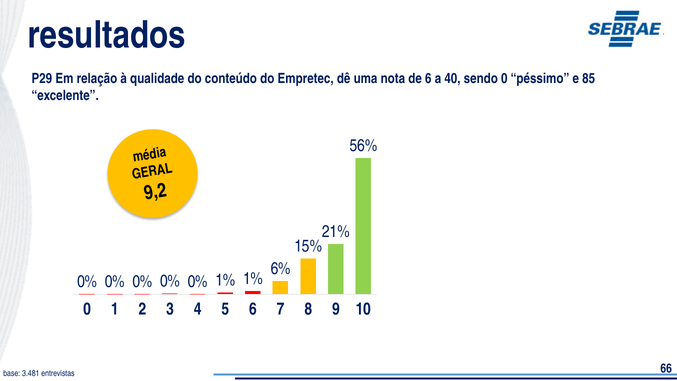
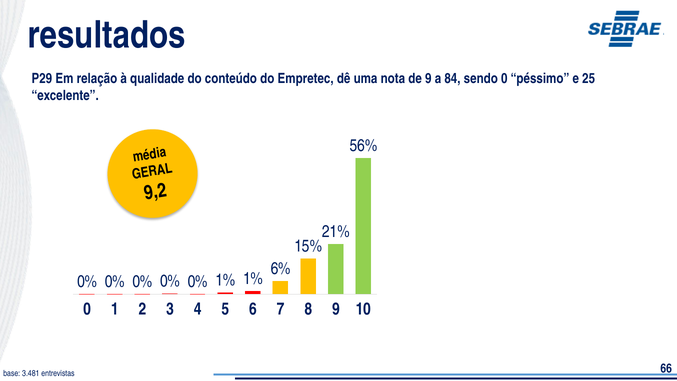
de 6: 6 -> 9
40: 40 -> 84
85: 85 -> 25
